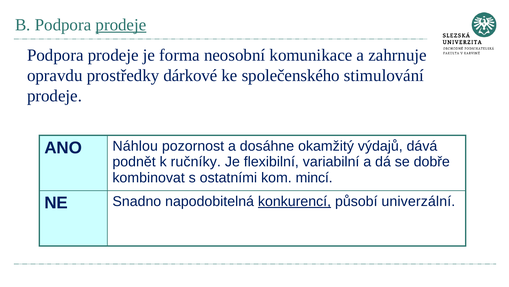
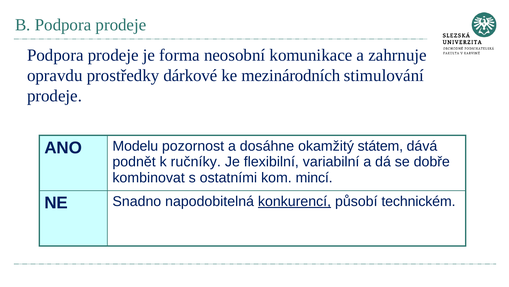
prodeje at (121, 25) underline: present -> none
společenského: společenského -> mezinárodních
Náhlou: Náhlou -> Modelu
výdajů: výdajů -> státem
univerzální: univerzální -> technickém
